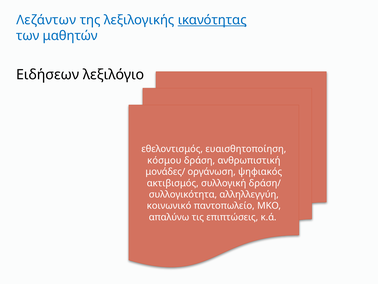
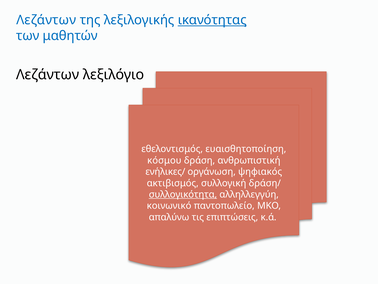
Ειδήσεων at (48, 74): Ειδήσεων -> Λεζάντων
μονάδες/: μονάδες/ -> ενήλικες/
συλλογικότητα underline: none -> present
